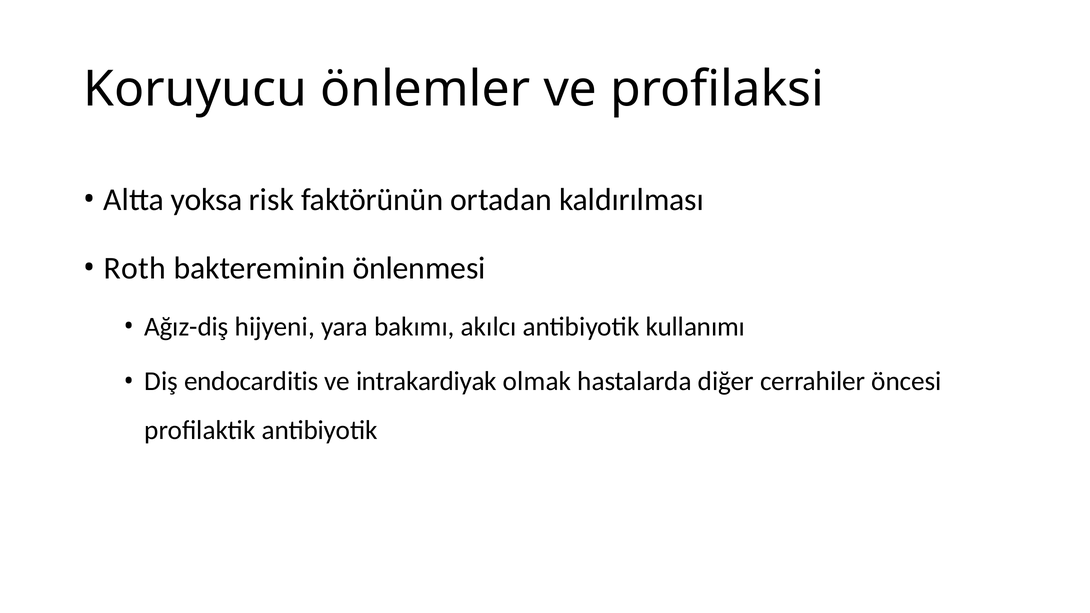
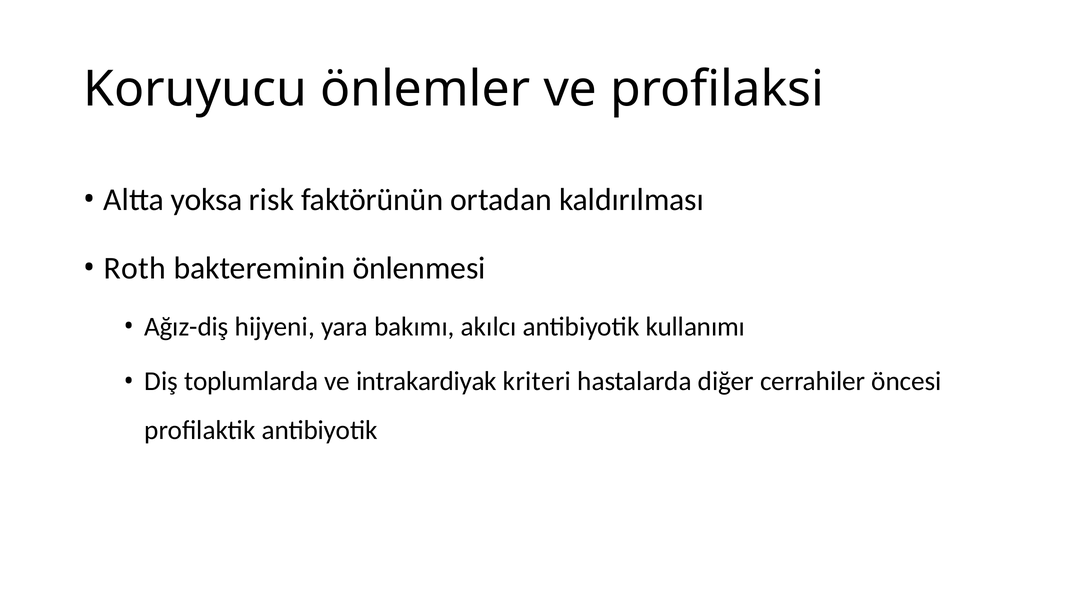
endocarditis: endocarditis -> toplumlarda
olmak: olmak -> kriteri
